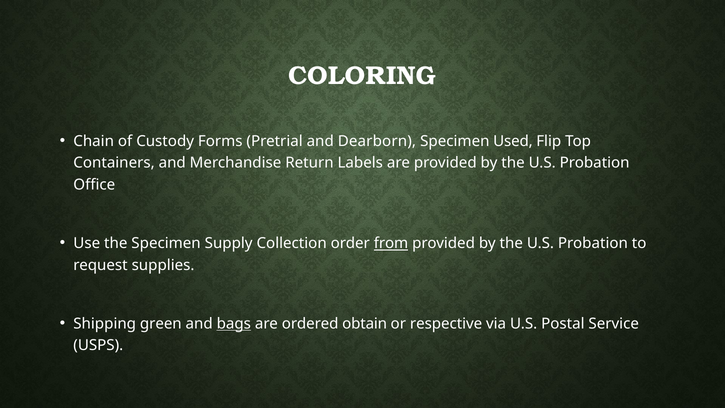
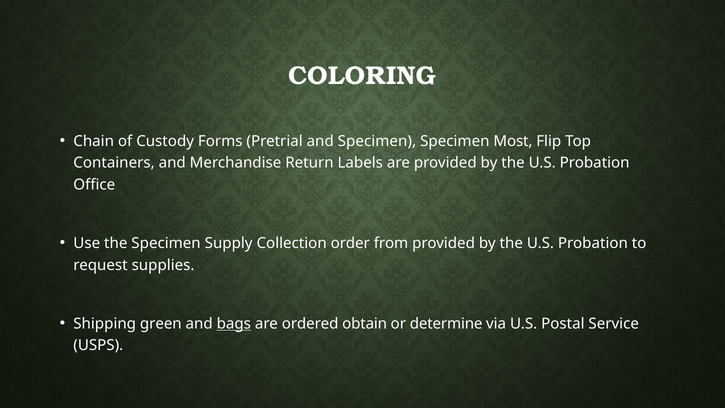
and Dearborn: Dearborn -> Specimen
Used: Used -> Most
from underline: present -> none
respective: respective -> determine
